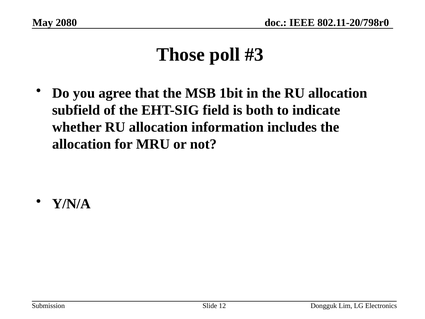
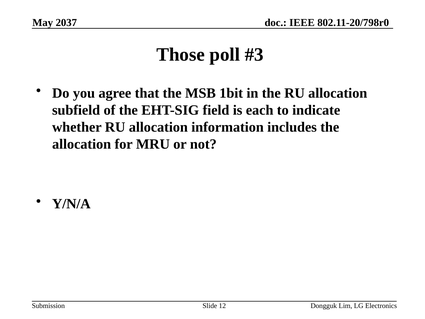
2080: 2080 -> 2037
both: both -> each
